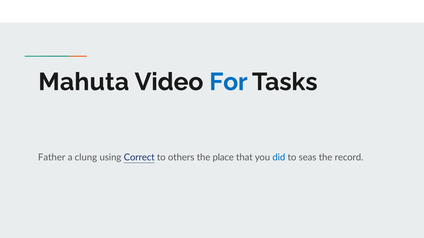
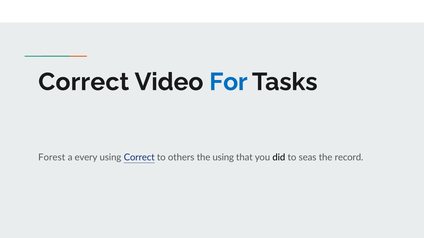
Mahuta at (84, 82): Mahuta -> Correct
Father: Father -> Forest
clung: clung -> every
the place: place -> using
did colour: blue -> black
